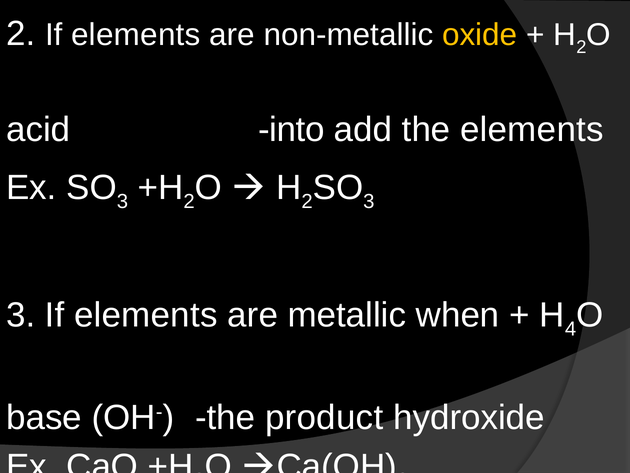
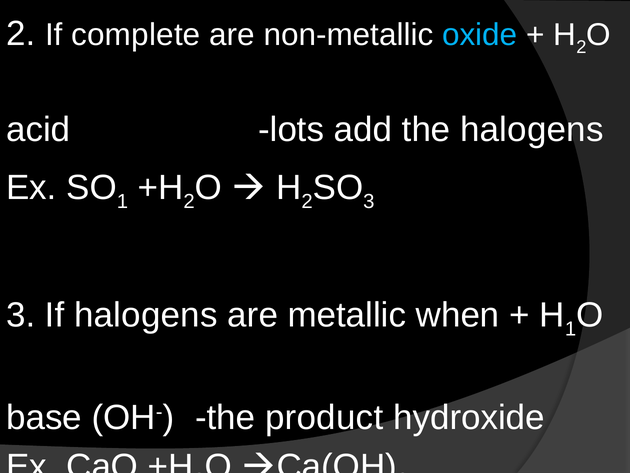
2 If elements: elements -> complete
oxide colour: yellow -> light blue
into: into -> lots
the elements: elements -> halogens
3 at (122, 201): 3 -> 1
3 If elements: elements -> halogens
4 at (571, 329): 4 -> 1
